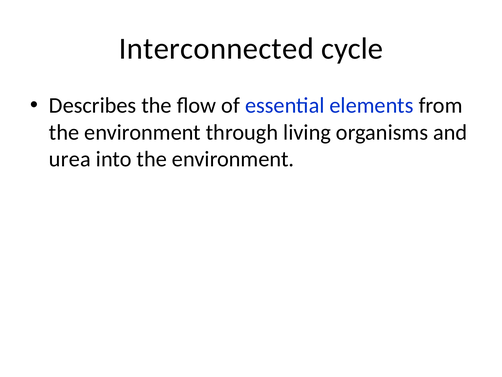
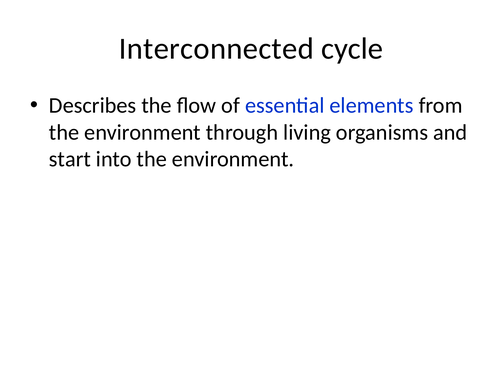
urea: urea -> start
